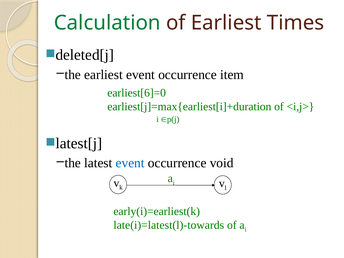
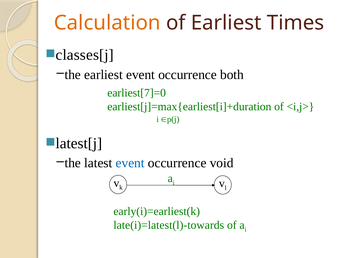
Calculation colour: green -> orange
deleted[j: deleted[j -> classes[j
item: item -> both
earliest[6]=0: earliest[6]=0 -> earliest[7]=0
